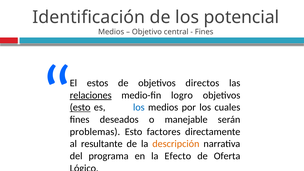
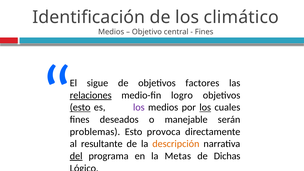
potencial: potencial -> climático
estos: estos -> sigue
directos: directos -> factores
los at (139, 107) colour: blue -> purple
los at (205, 107) underline: none -> present
factores: factores -> provoca
del underline: none -> present
Efecto: Efecto -> Metas
Oferta: Oferta -> Dichas
